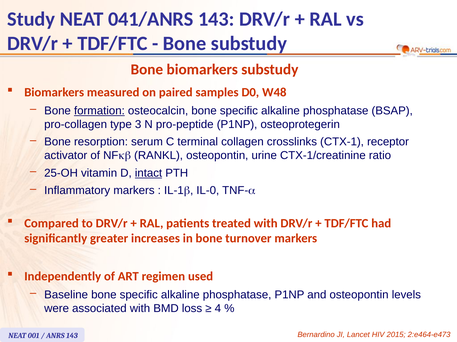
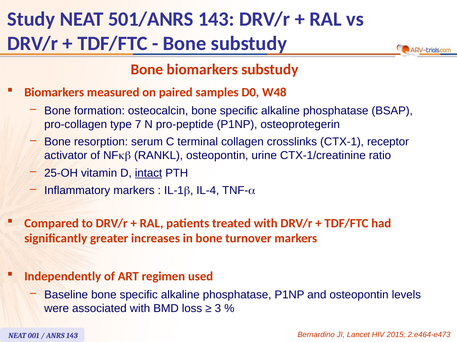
041/ANRS: 041/ANRS -> 501/ANRS
formation underline: present -> none
3: 3 -> 7
IL-0: IL-0 -> IL-4
4: 4 -> 3
